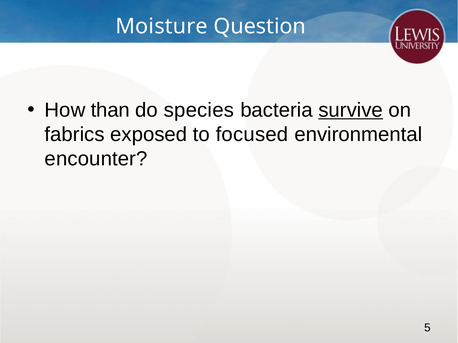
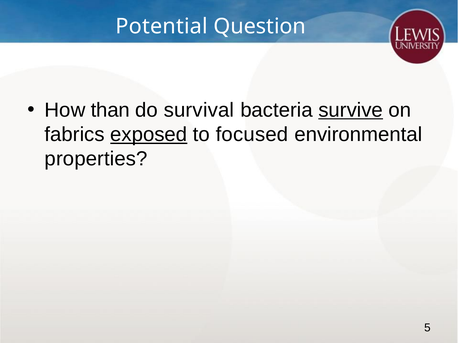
Moisture: Moisture -> Potential
species: species -> survival
exposed underline: none -> present
encounter: encounter -> properties
